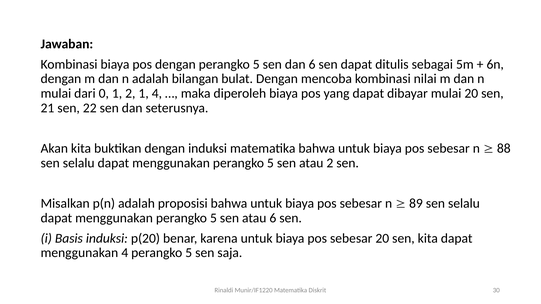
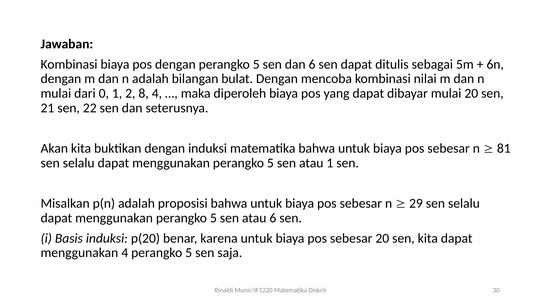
2 1: 1 -> 8
88: 88 -> 81
atau 2: 2 -> 1
89: 89 -> 29
